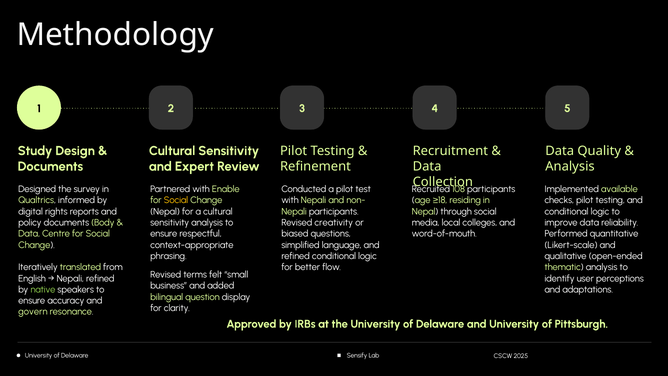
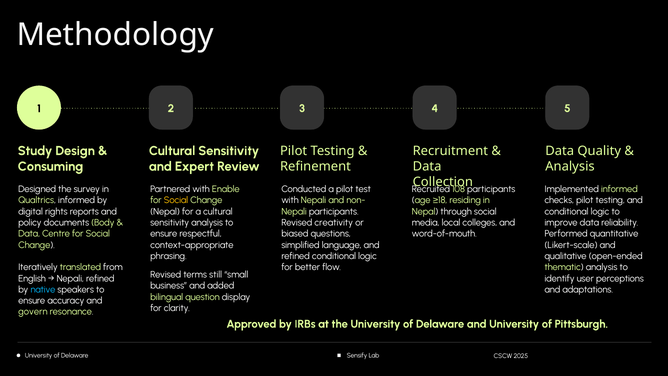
Documents at (50, 166): Documents -> Consuming
Implemented available: available -> informed
felt: felt -> still
native colour: light green -> light blue
